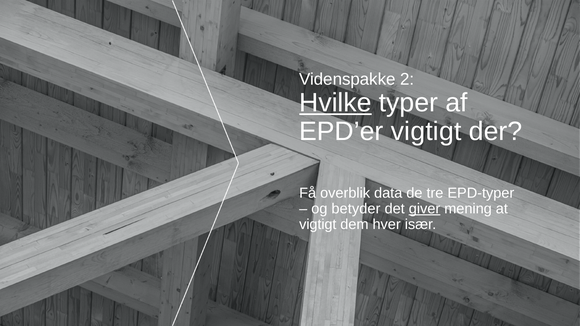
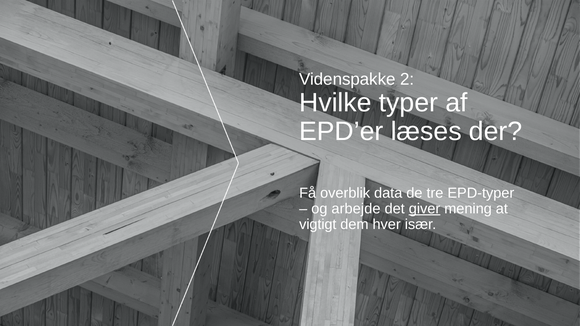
Hvilke underline: present -> none
EPD’er vigtigt: vigtigt -> læses
betyder: betyder -> arbejde
